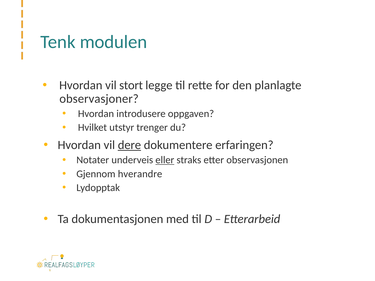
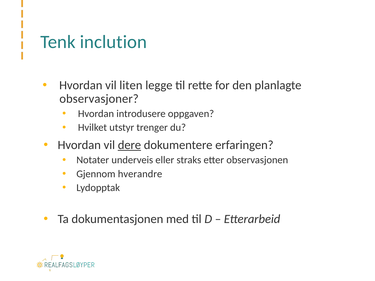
modulen: modulen -> inclution
stort: stort -> liten
eller underline: present -> none
